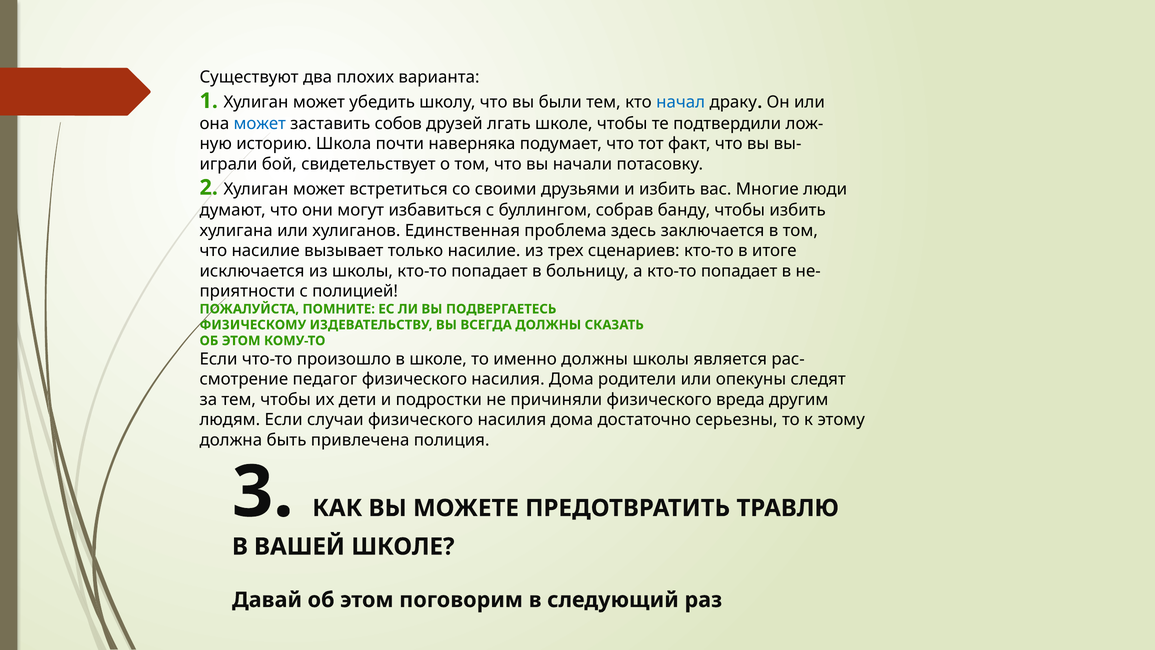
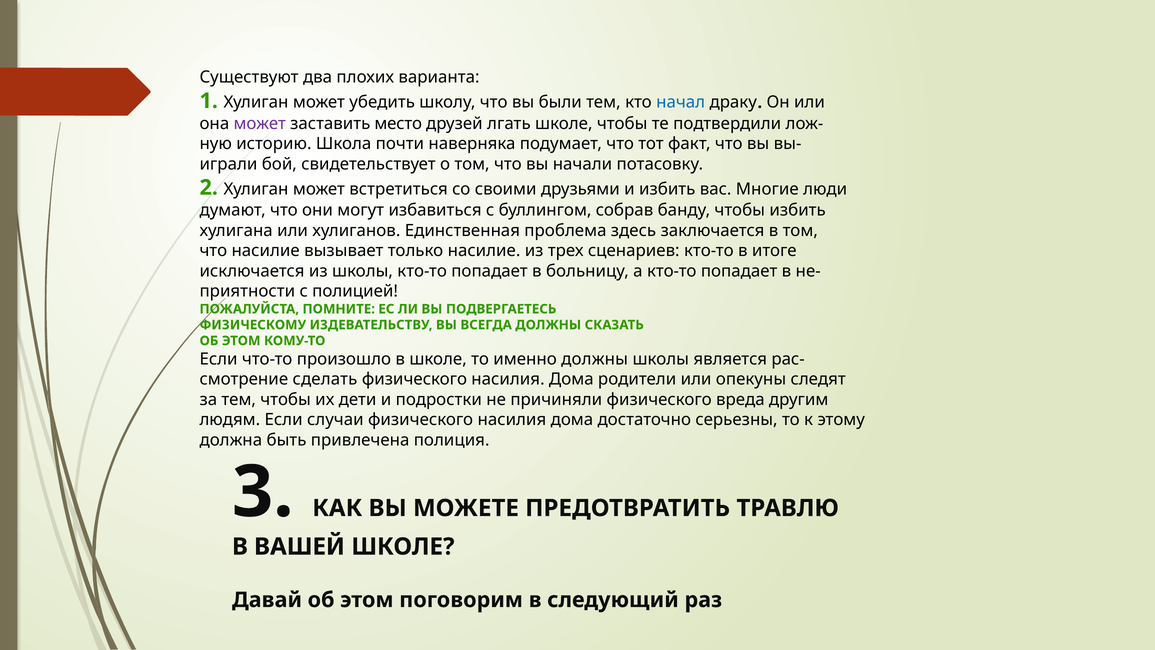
может at (260, 124) colour: blue -> purple
собов: собов -> место
педагог: педагог -> сделать
